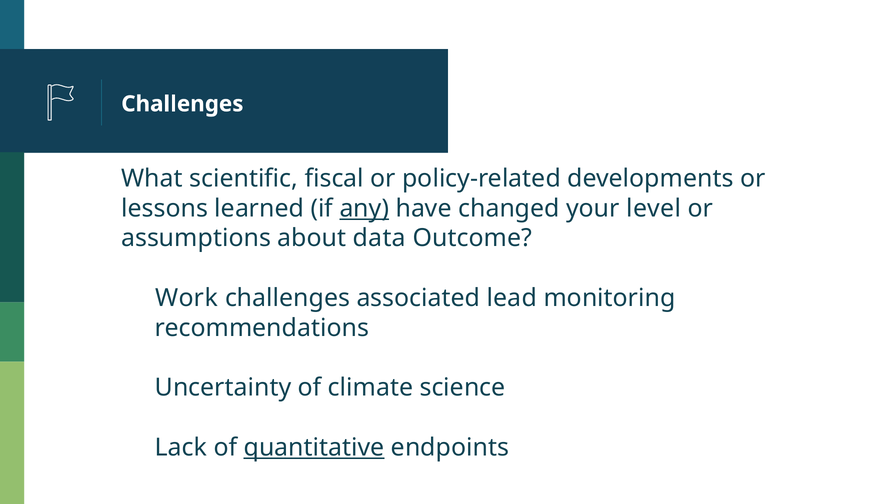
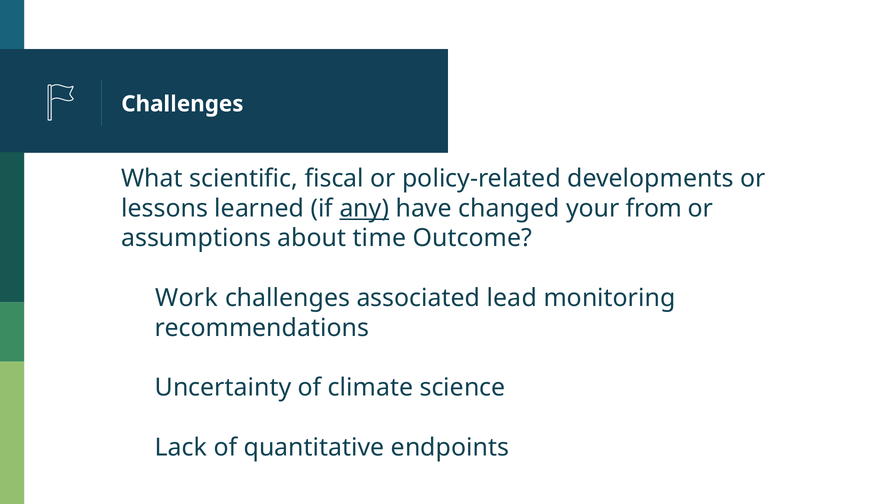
level: level -> from
data: data -> time
quantitative underline: present -> none
